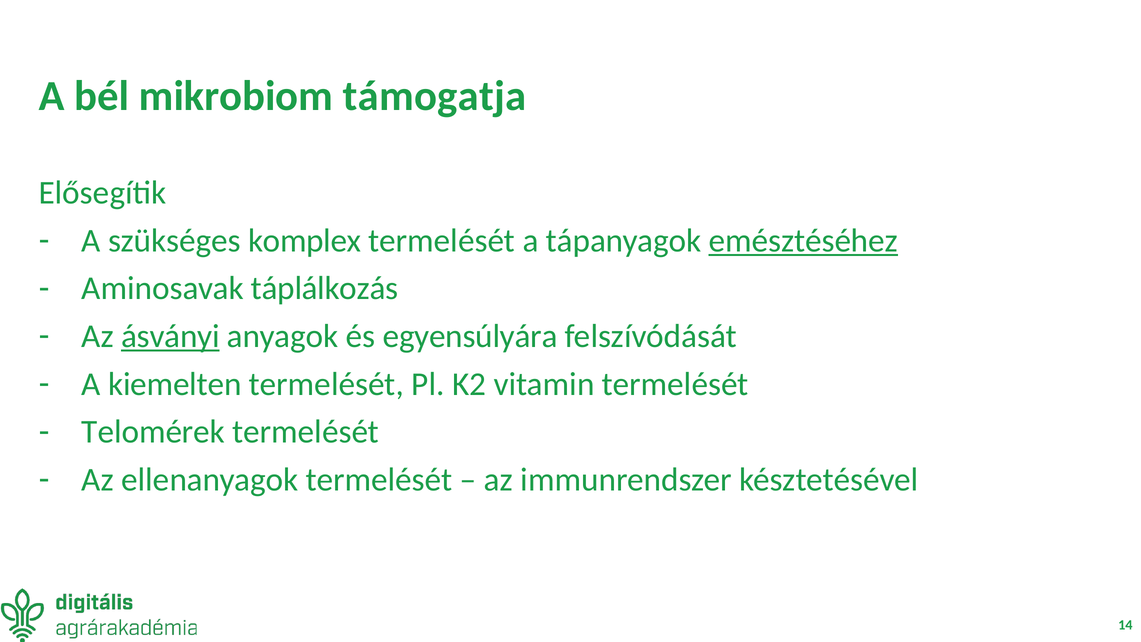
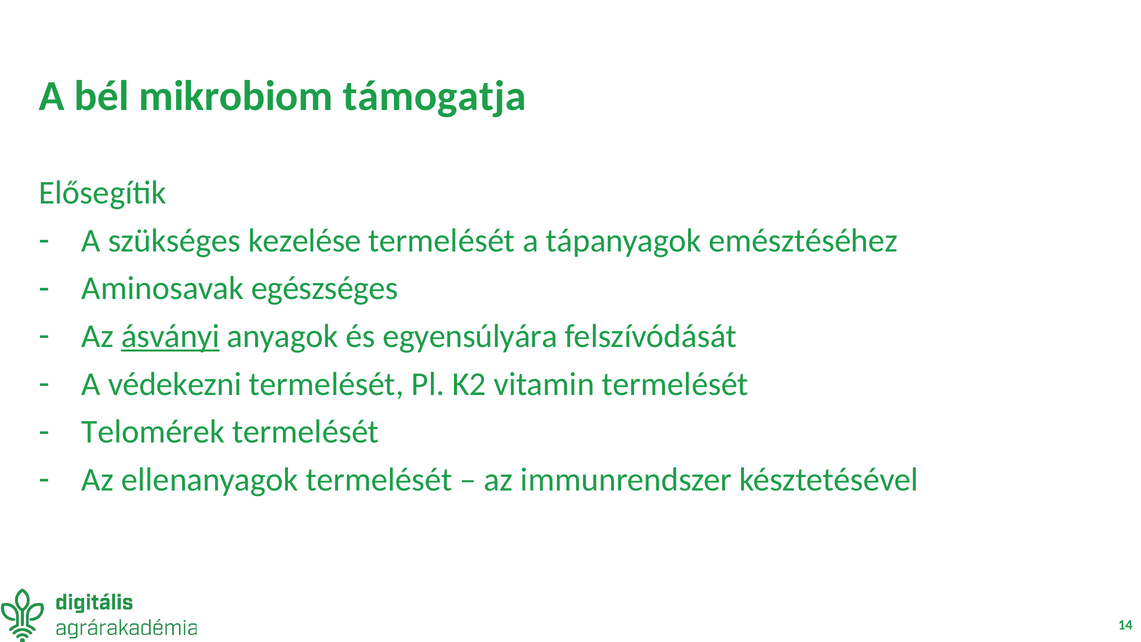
komplex: komplex -> kezelése
emésztéséhez underline: present -> none
táplálkozás: táplálkozás -> egészséges
kiemelten: kiemelten -> védekezni
